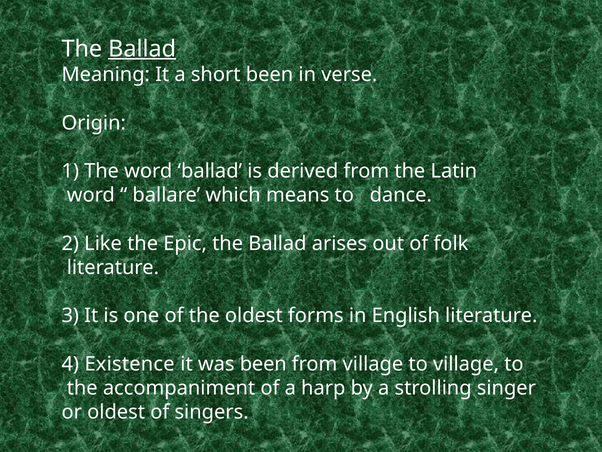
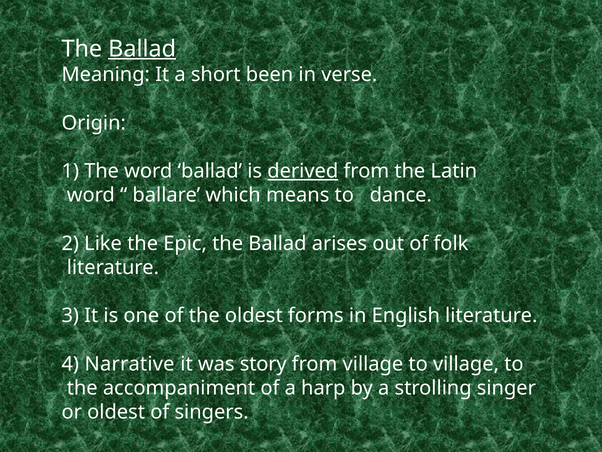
derived underline: none -> present
Existence: Existence -> Narrative
was been: been -> story
